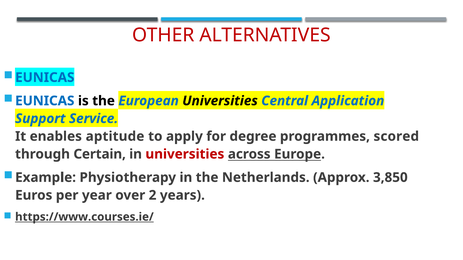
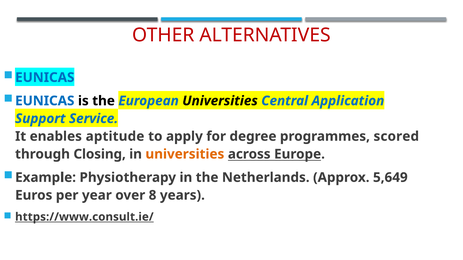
Certain: Certain -> Closing
universities at (185, 154) colour: red -> orange
3,850: 3,850 -> 5,649
2: 2 -> 8
https://www.courses.ie/: https://www.courses.ie/ -> https://www.consult.ie/
